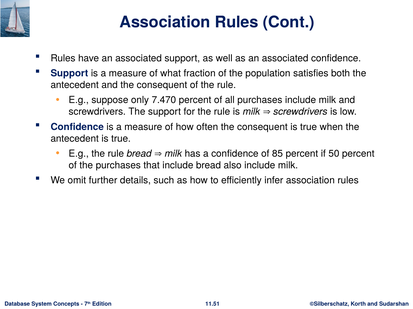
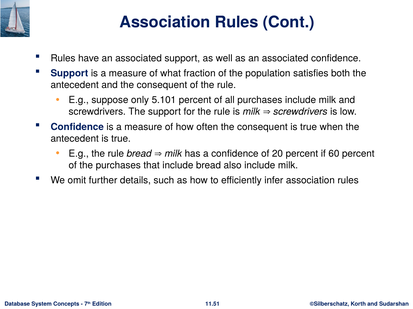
7.470: 7.470 -> 5.101
85: 85 -> 20
50: 50 -> 60
